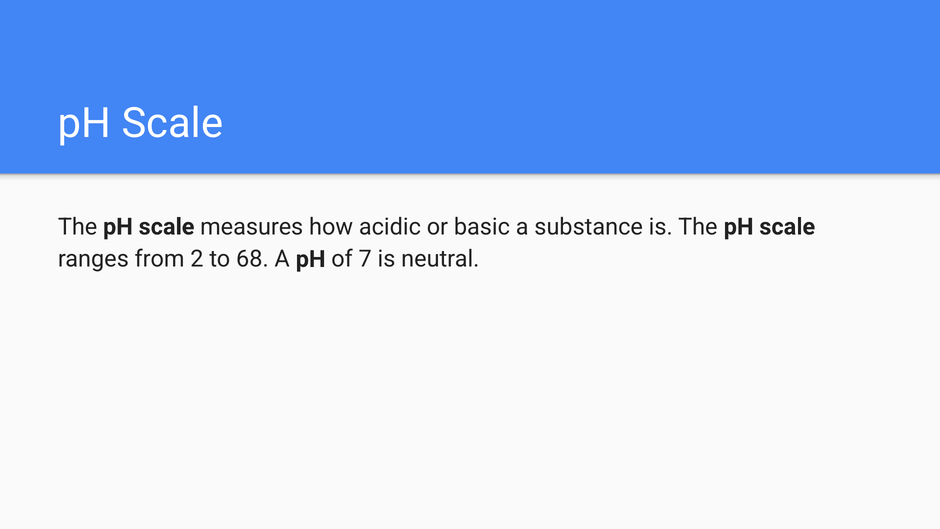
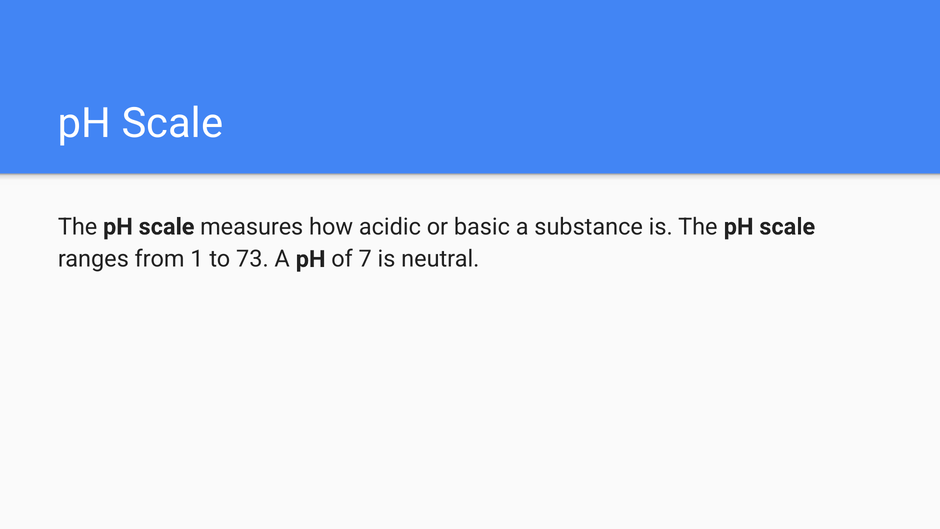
2: 2 -> 1
68: 68 -> 73
